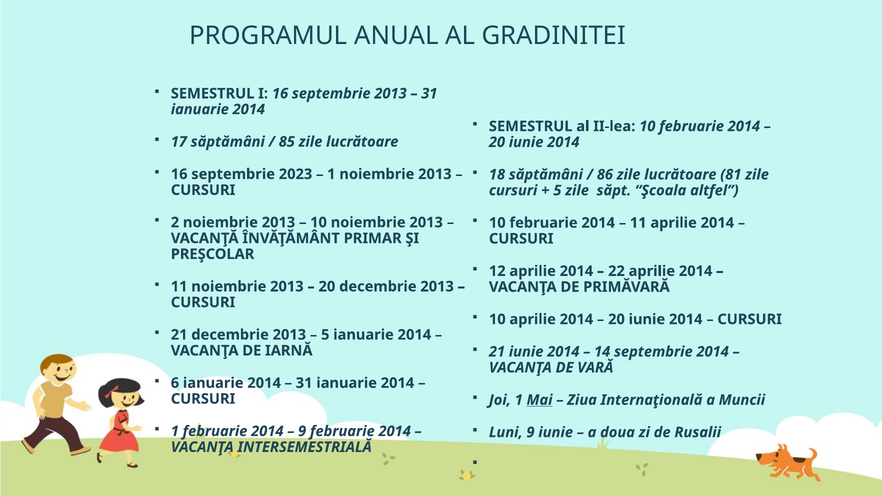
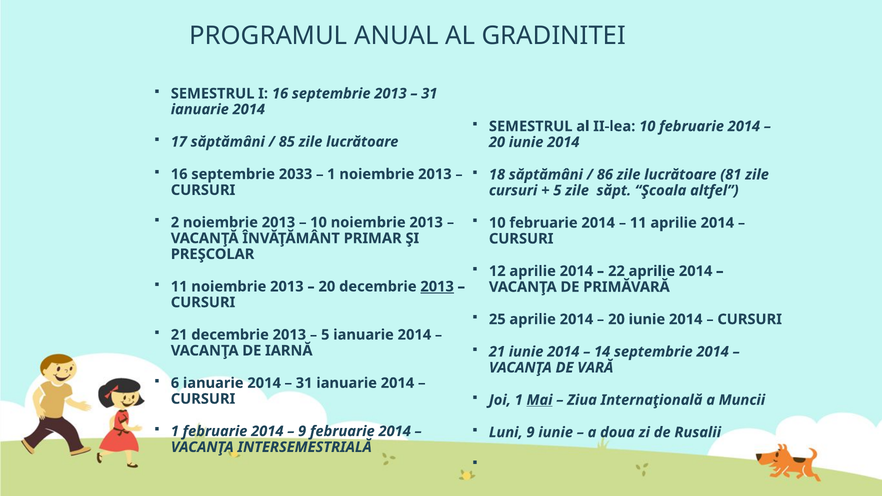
2023: 2023 -> 2033
2013 at (437, 287) underline: none -> present
10 at (497, 319): 10 -> 25
